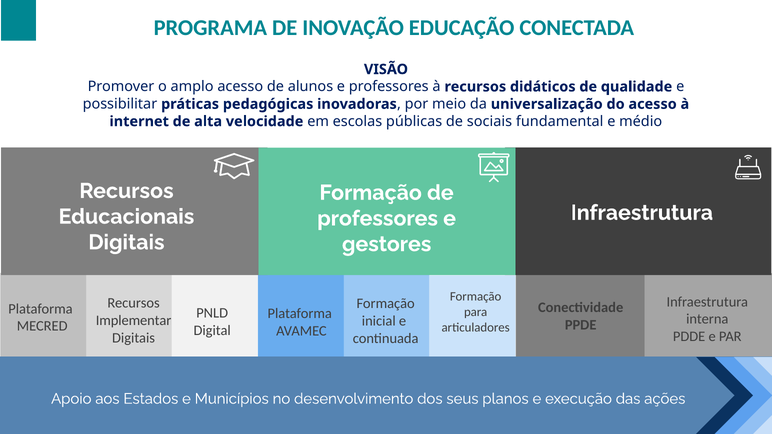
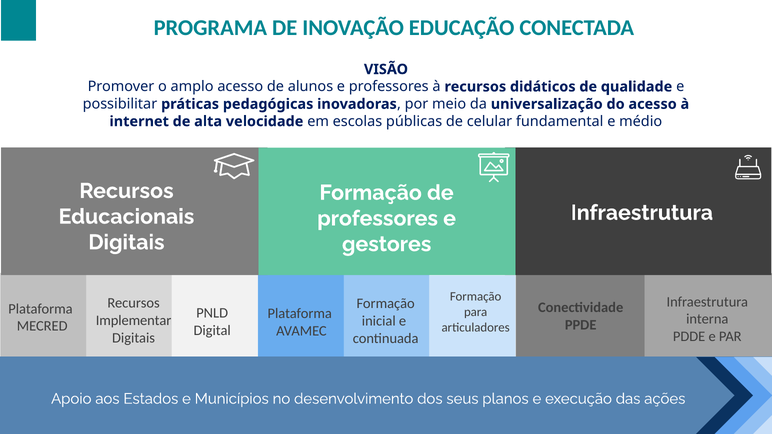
sociais: sociais -> celular
